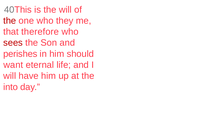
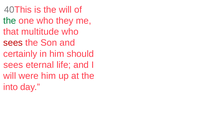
the at (10, 21) colour: red -> green
therefore: therefore -> multitude
perishes: perishes -> certainly
want at (13, 65): want -> sees
have: have -> were
